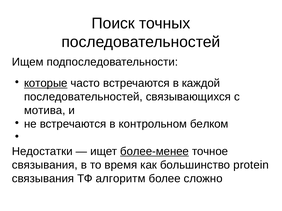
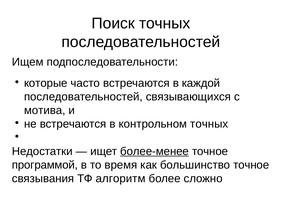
которые underline: present -> none
контрольном белком: белком -> точных
связывания at (45, 165): связывания -> программой
большинство protein: protein -> точное
